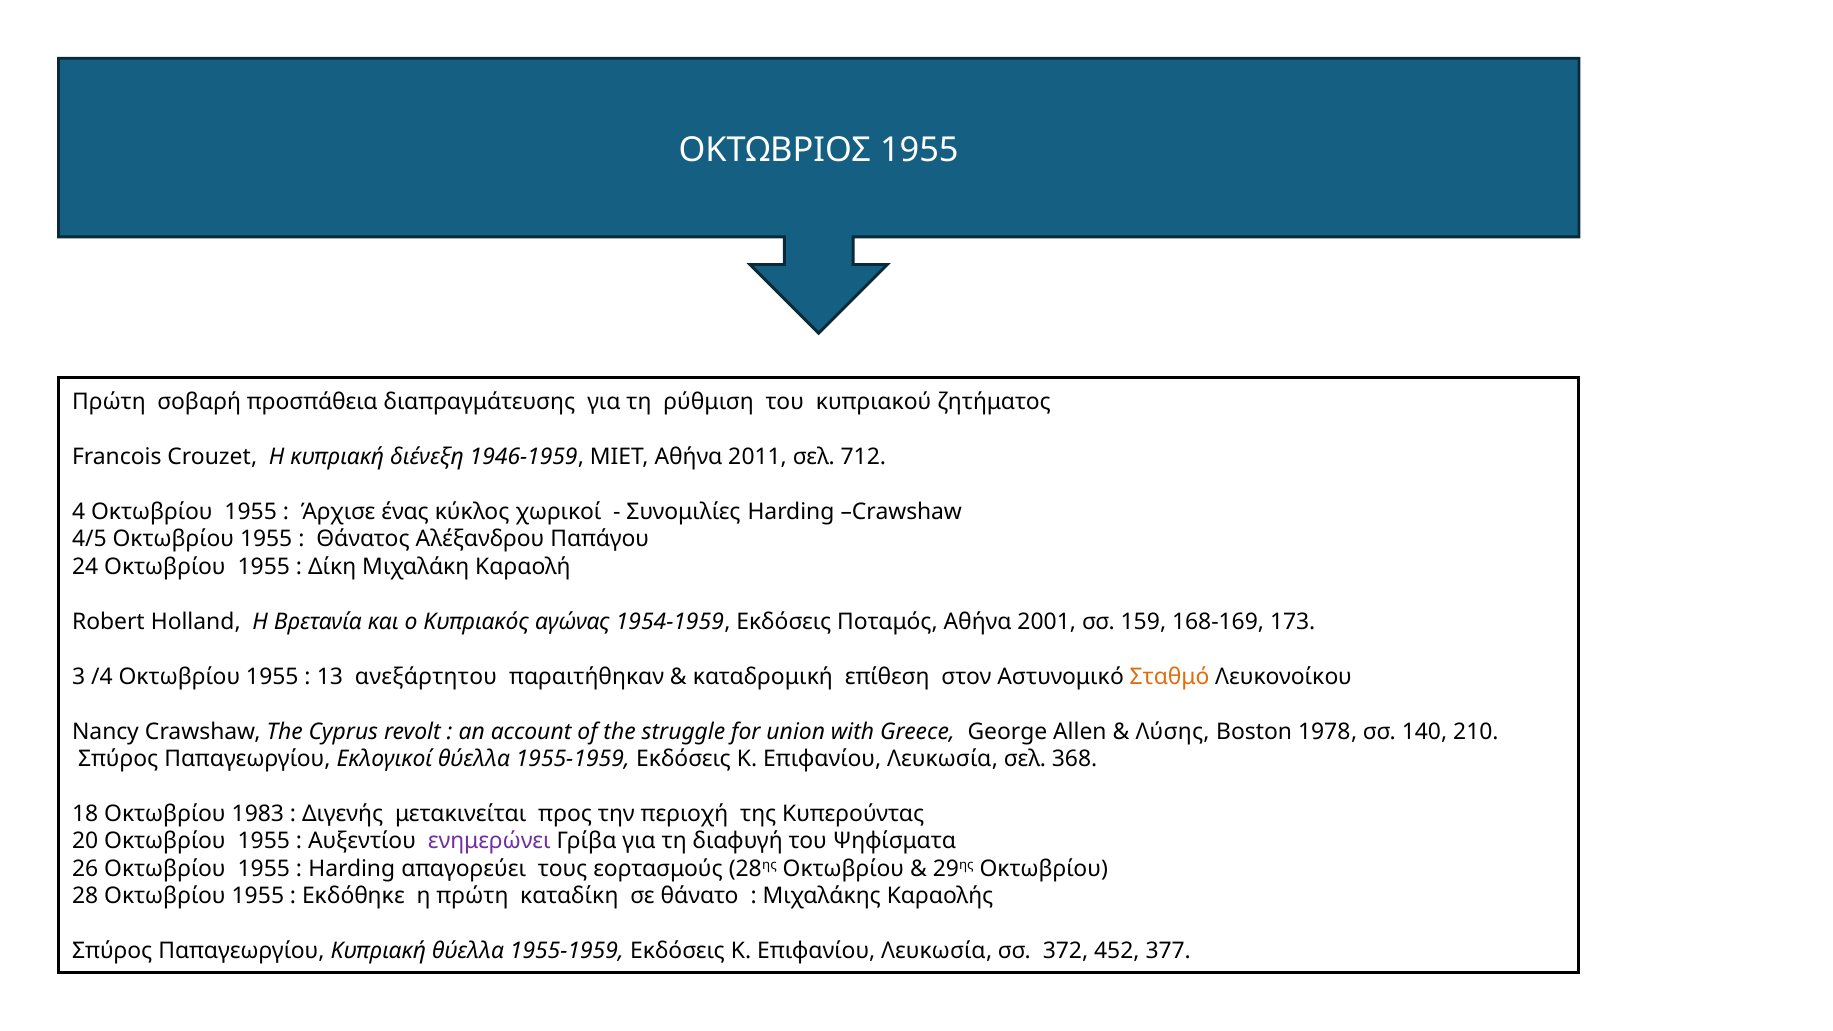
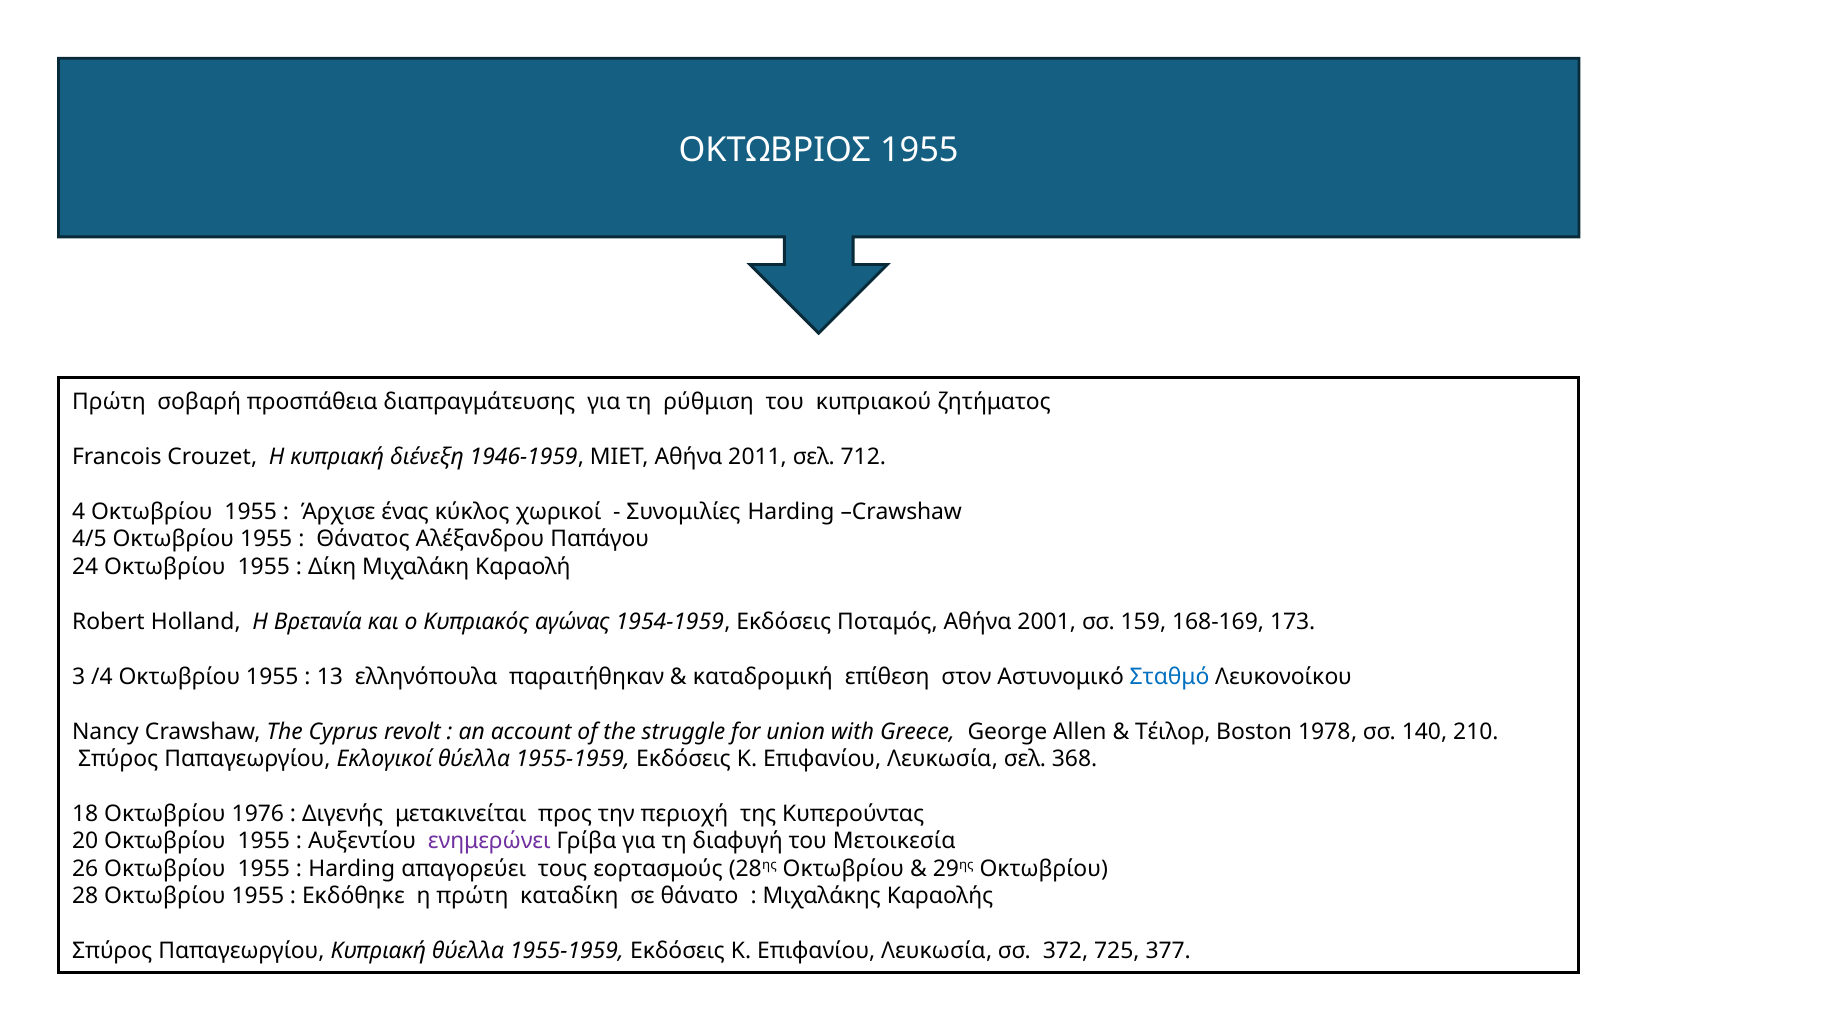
ανεξάρτητου: ανεξάρτητου -> ελληνόπουλα
Σταθμό colour: orange -> blue
Λύσης: Λύσης -> Τέιλορ
1983: 1983 -> 1976
Ψηφίσματα: Ψηφίσματα -> Μετοικεσία
452: 452 -> 725
